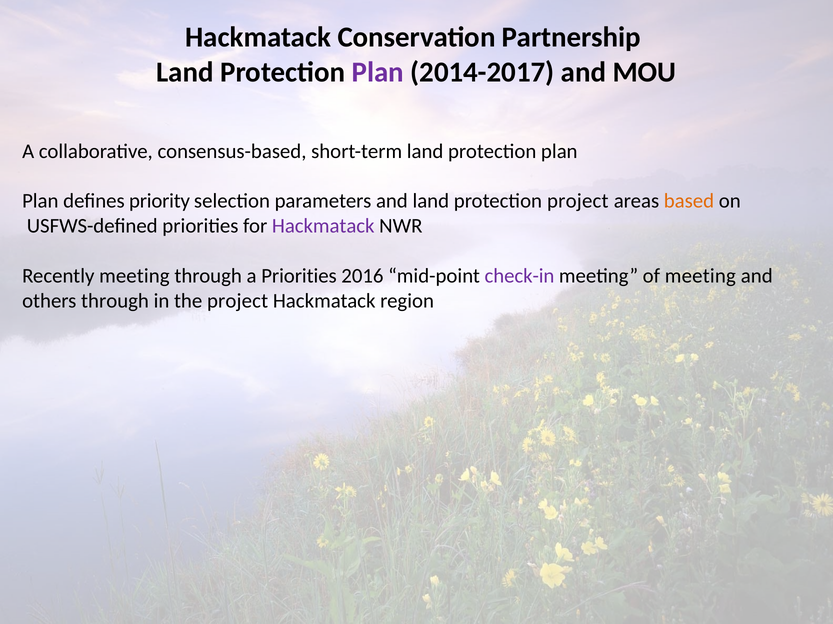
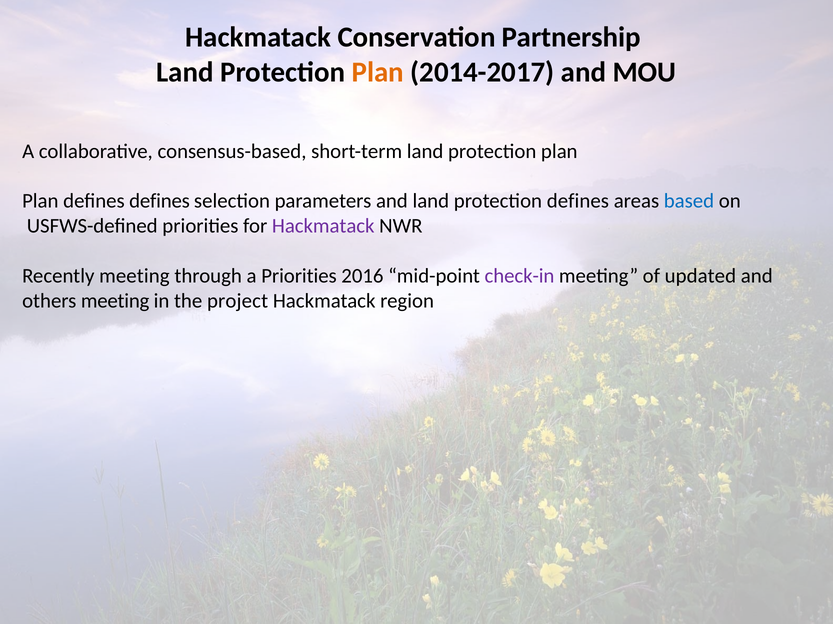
Plan at (378, 72) colour: purple -> orange
defines priority: priority -> defines
protection project: project -> defines
based colour: orange -> blue
of meeting: meeting -> updated
others through: through -> meeting
